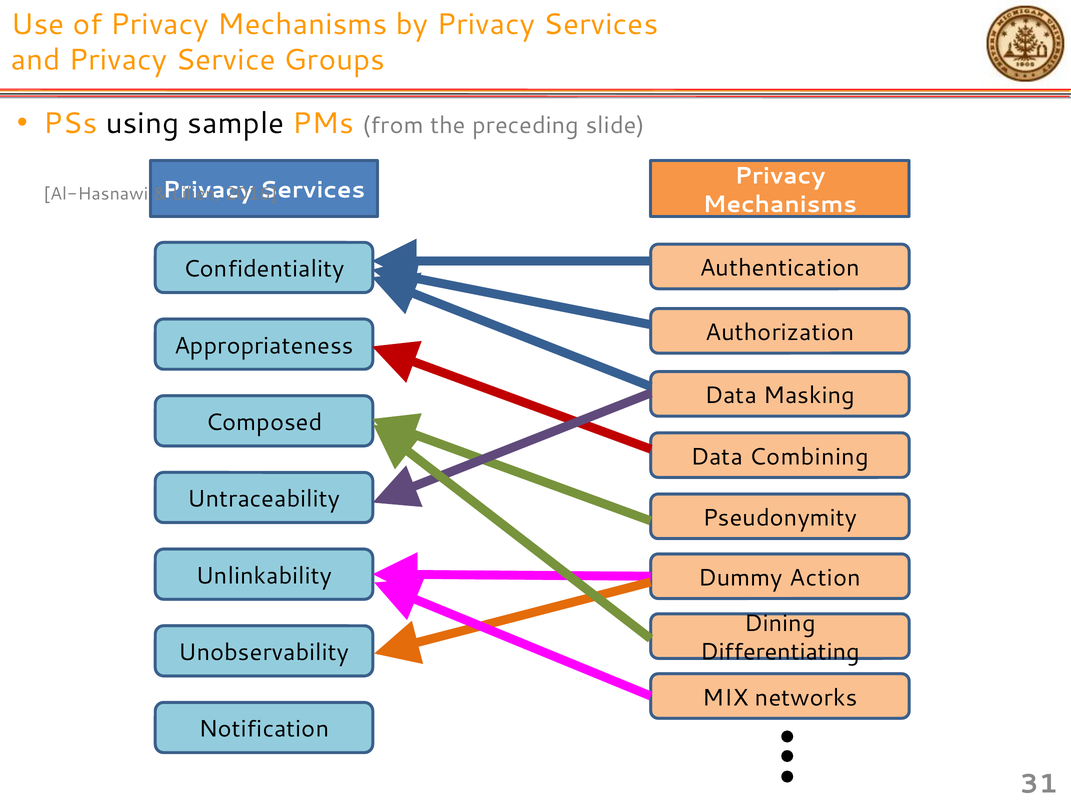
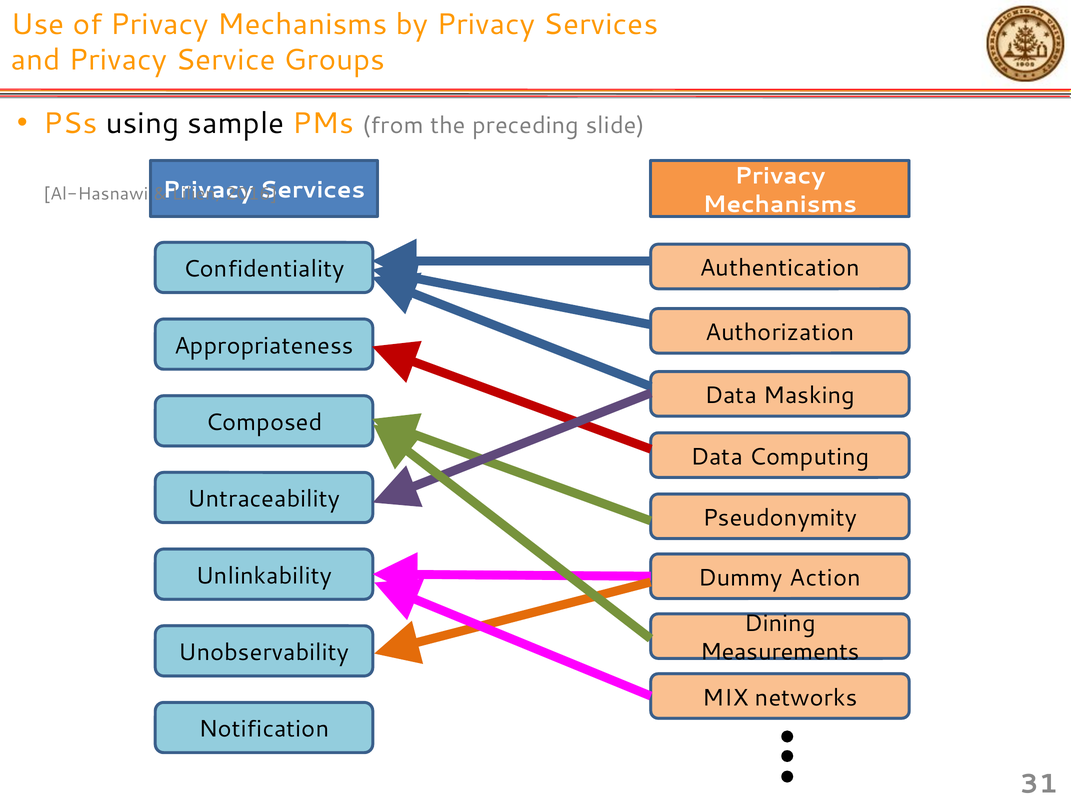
Combining: Combining -> Computing
Differentiating: Differentiating -> Measurements
